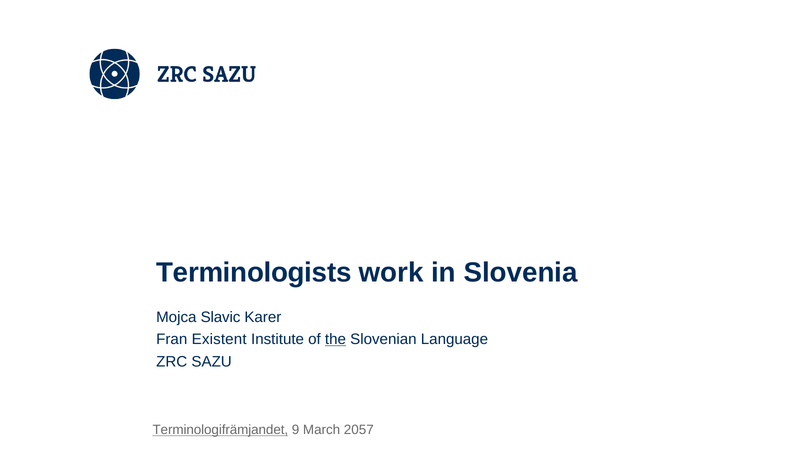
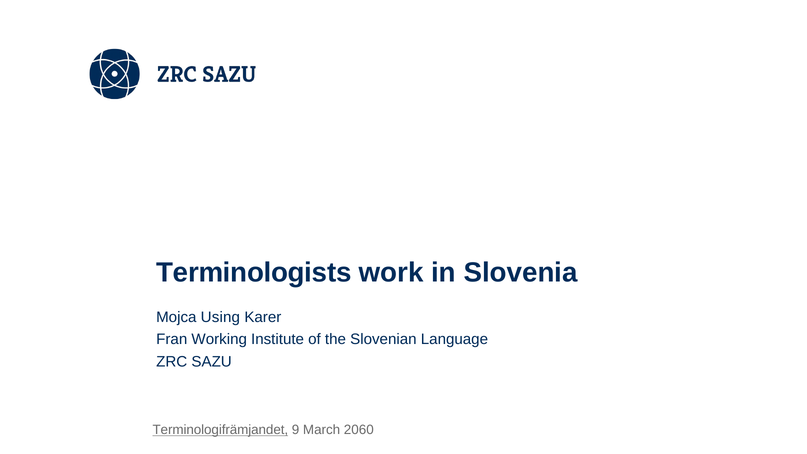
Slavic: Slavic -> Using
Existent: Existent -> Working
the underline: present -> none
2057: 2057 -> 2060
